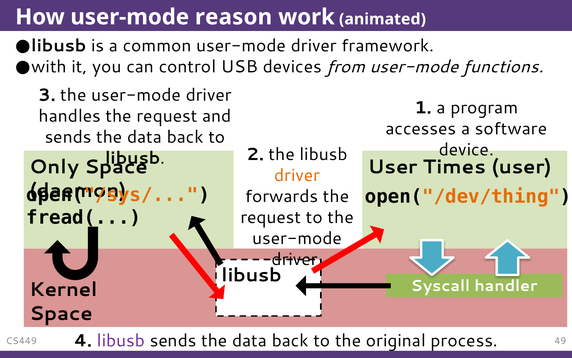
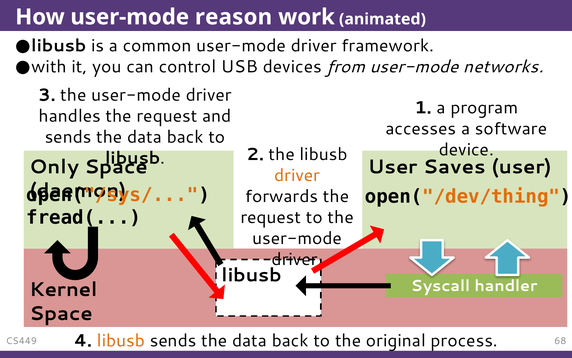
functions: functions -> networks
Times: Times -> Saves
libusb at (121, 340) colour: purple -> orange
49: 49 -> 68
